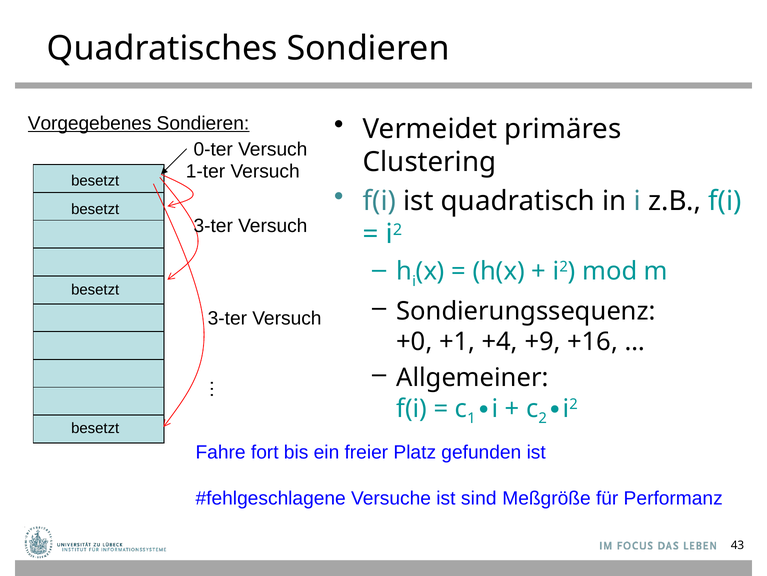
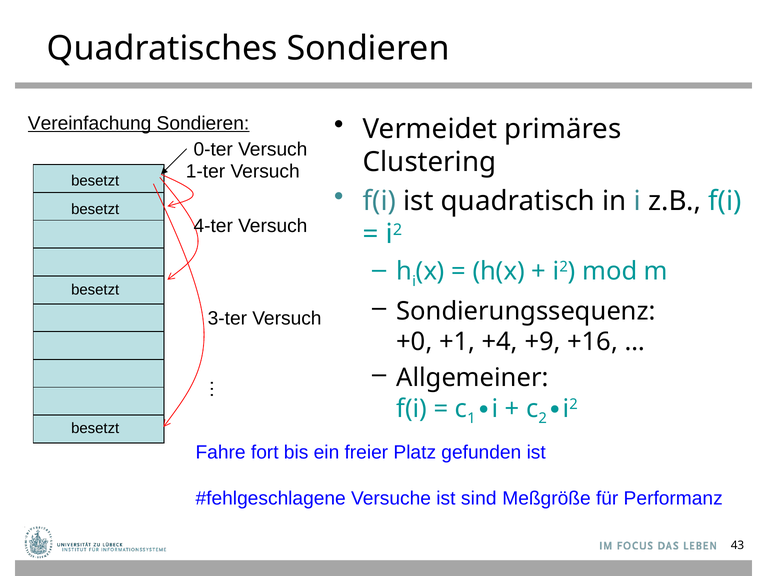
Vorgegebenes: Vorgegebenes -> Vereinfachung
3-ter at (213, 226): 3-ter -> 4-ter
